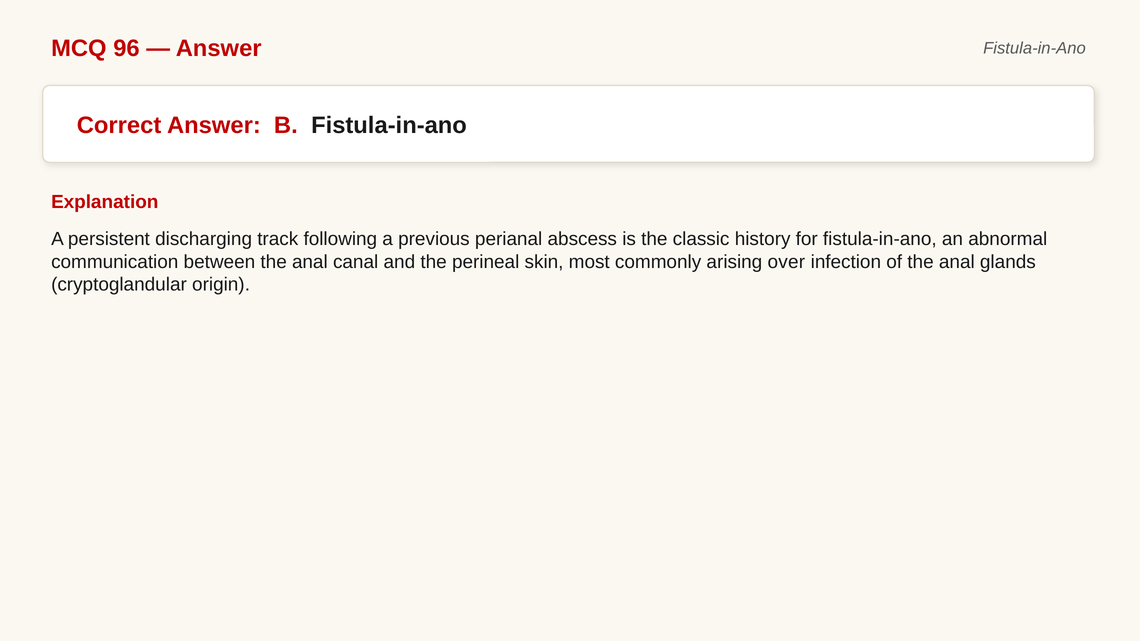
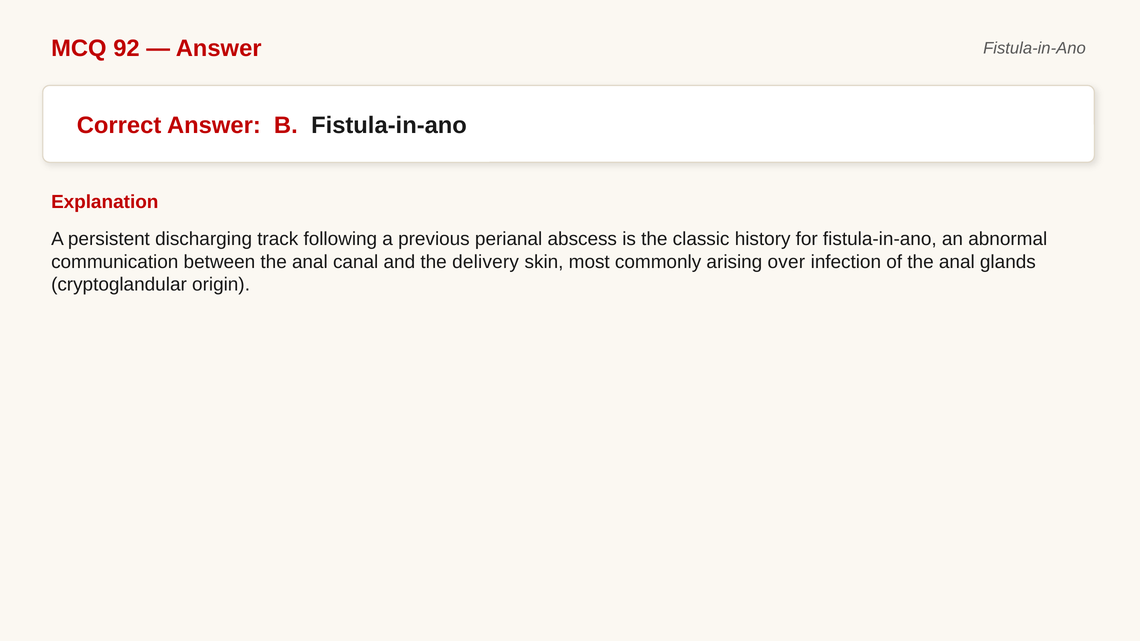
96: 96 -> 92
perineal: perineal -> delivery
